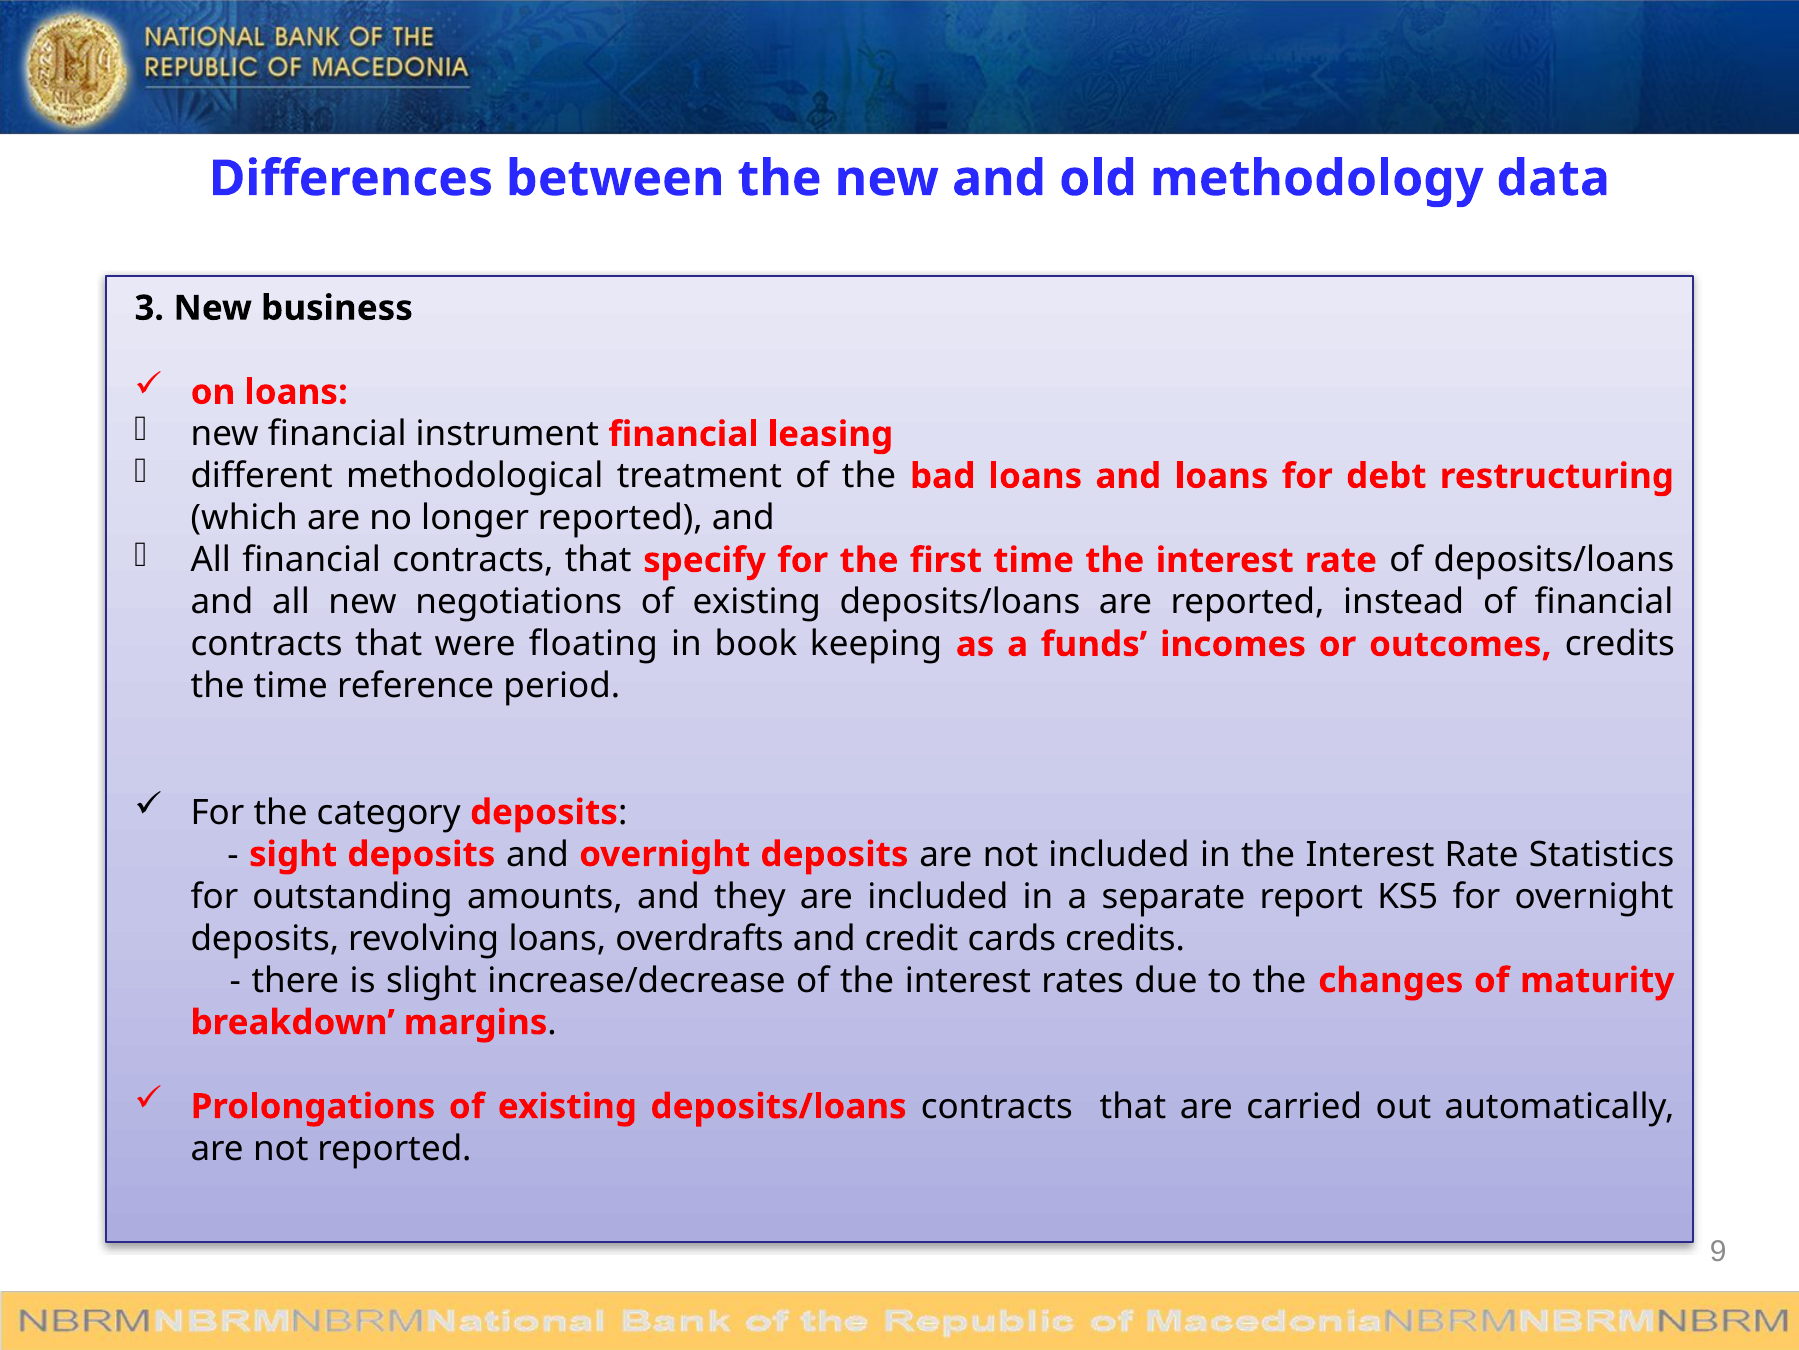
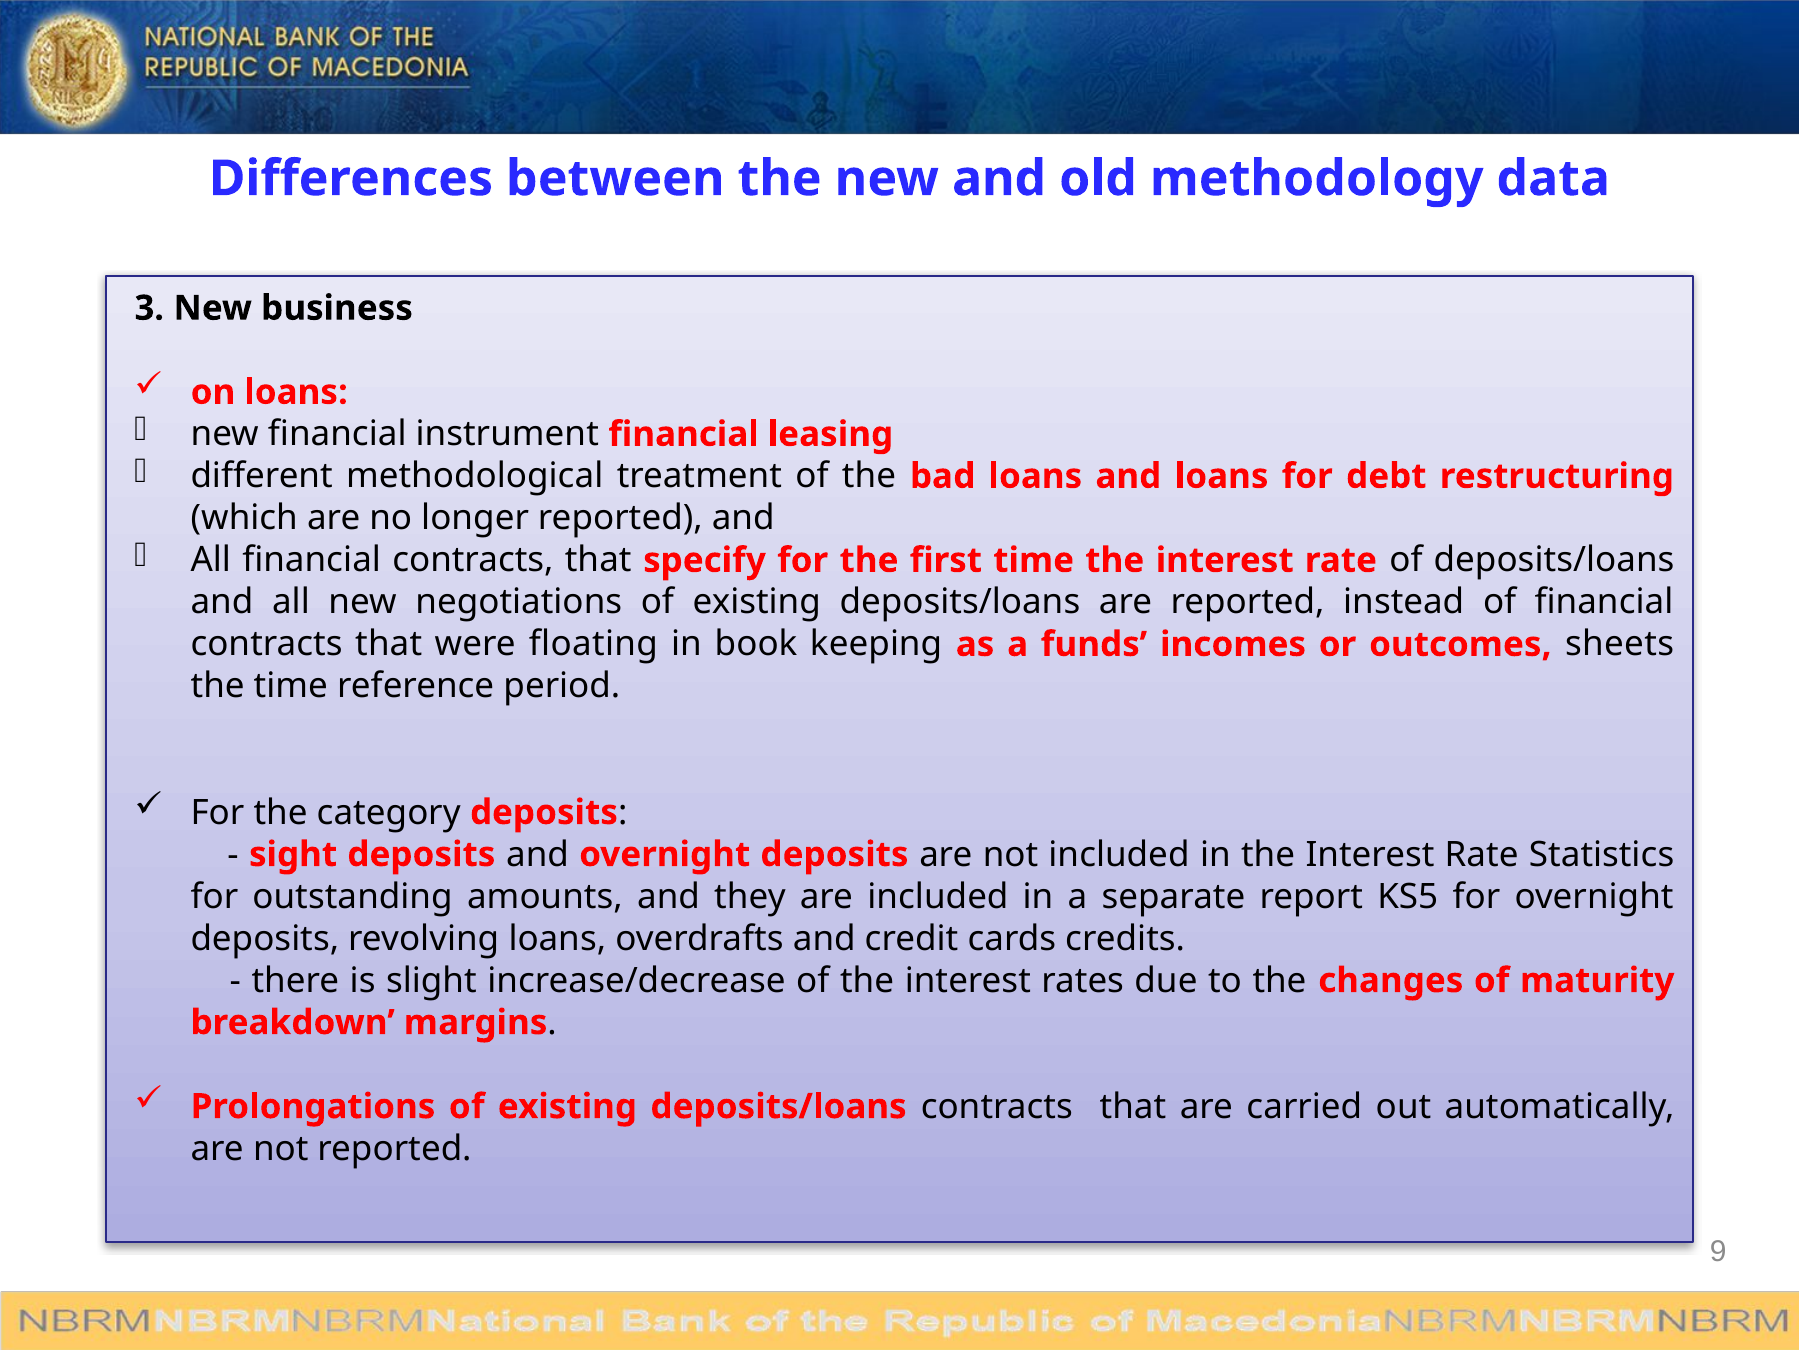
outcomes credits: credits -> sheets
